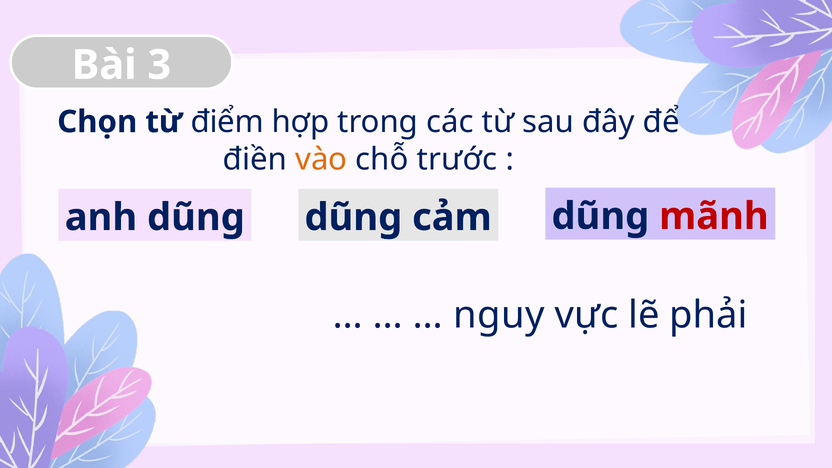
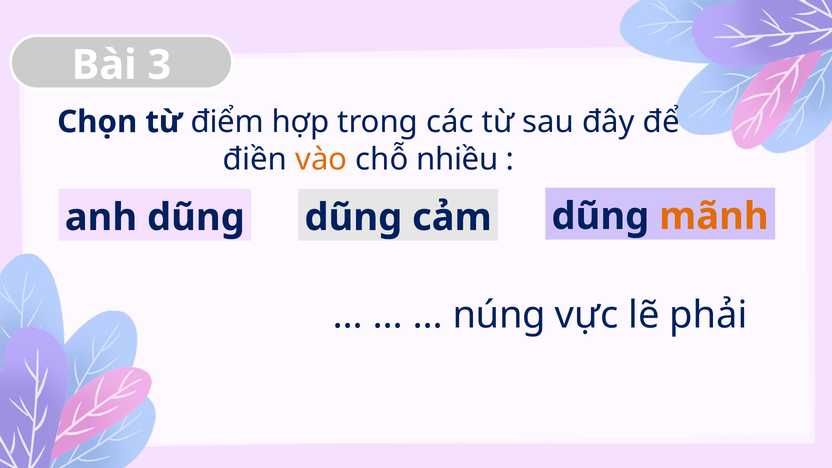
trước: trước -> nhiều
mãnh colour: red -> orange
nguy: nguy -> núng
